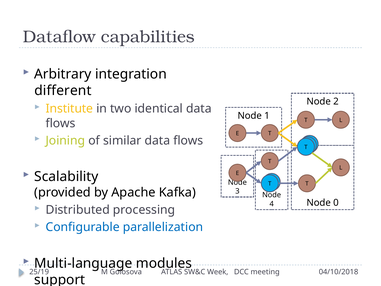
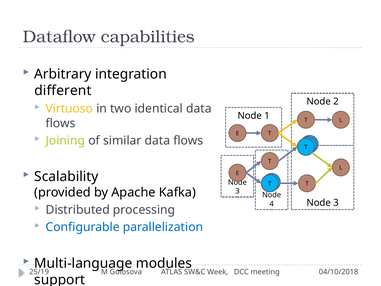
Institute: Institute -> Virtuoso
0 at (336, 203): 0 -> 3
